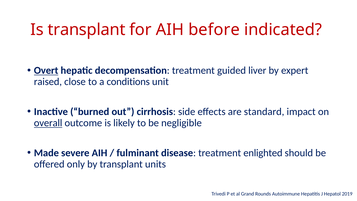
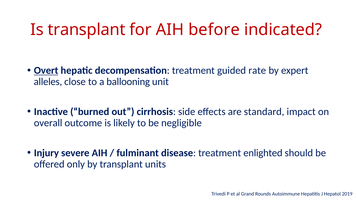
liver: liver -> rate
raised: raised -> alleles
conditions: conditions -> ballooning
overall underline: present -> none
Made: Made -> Injury
